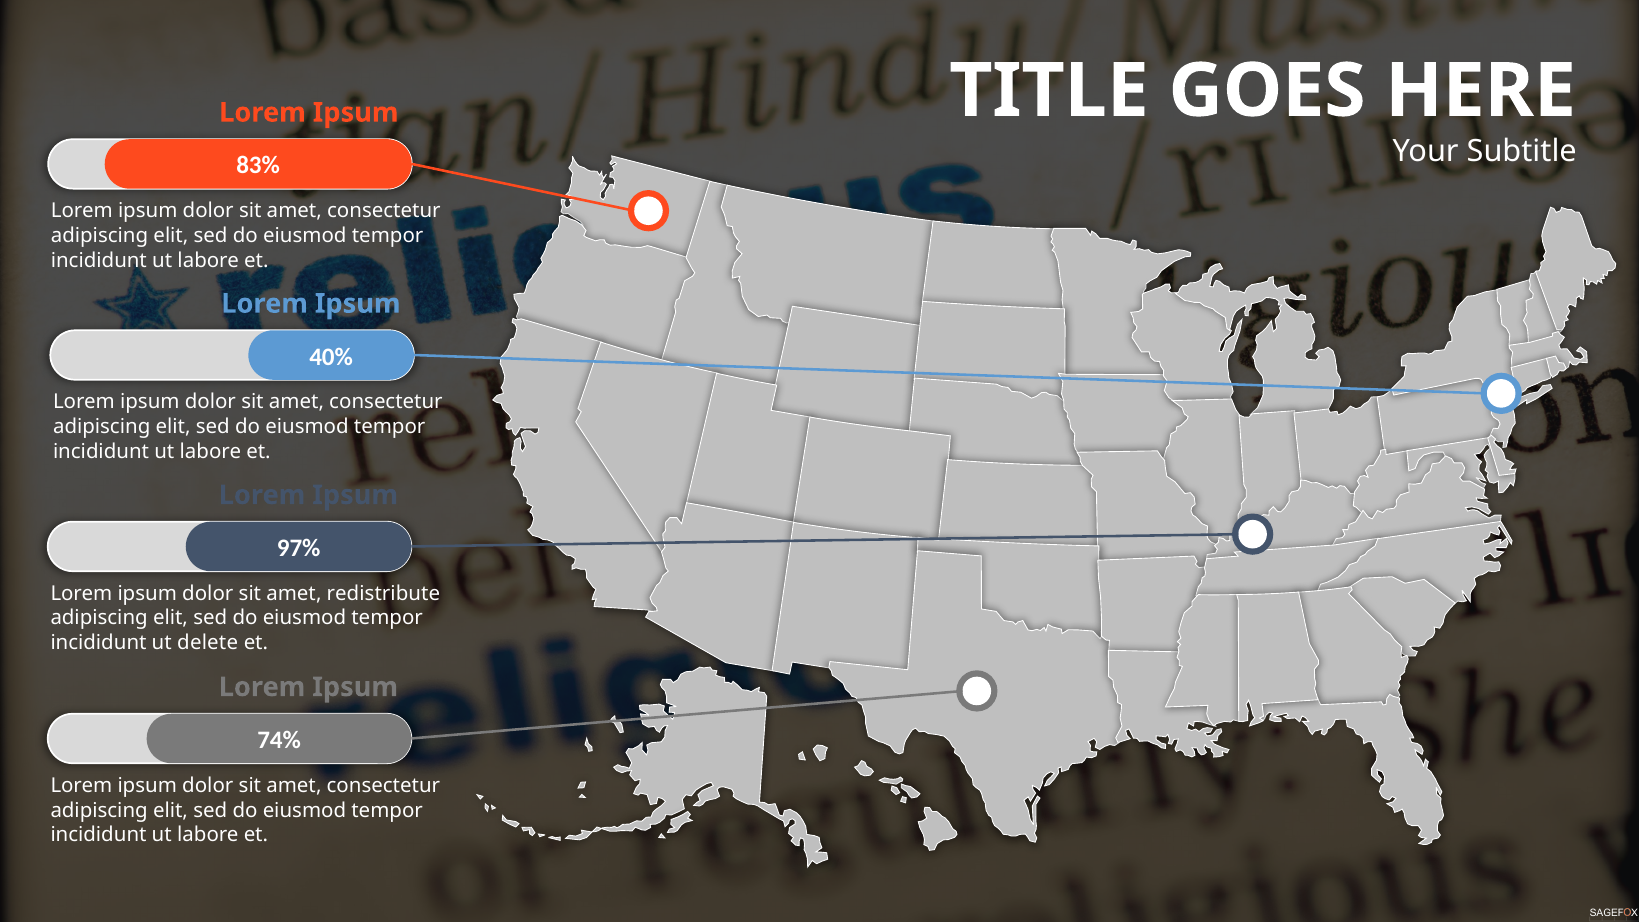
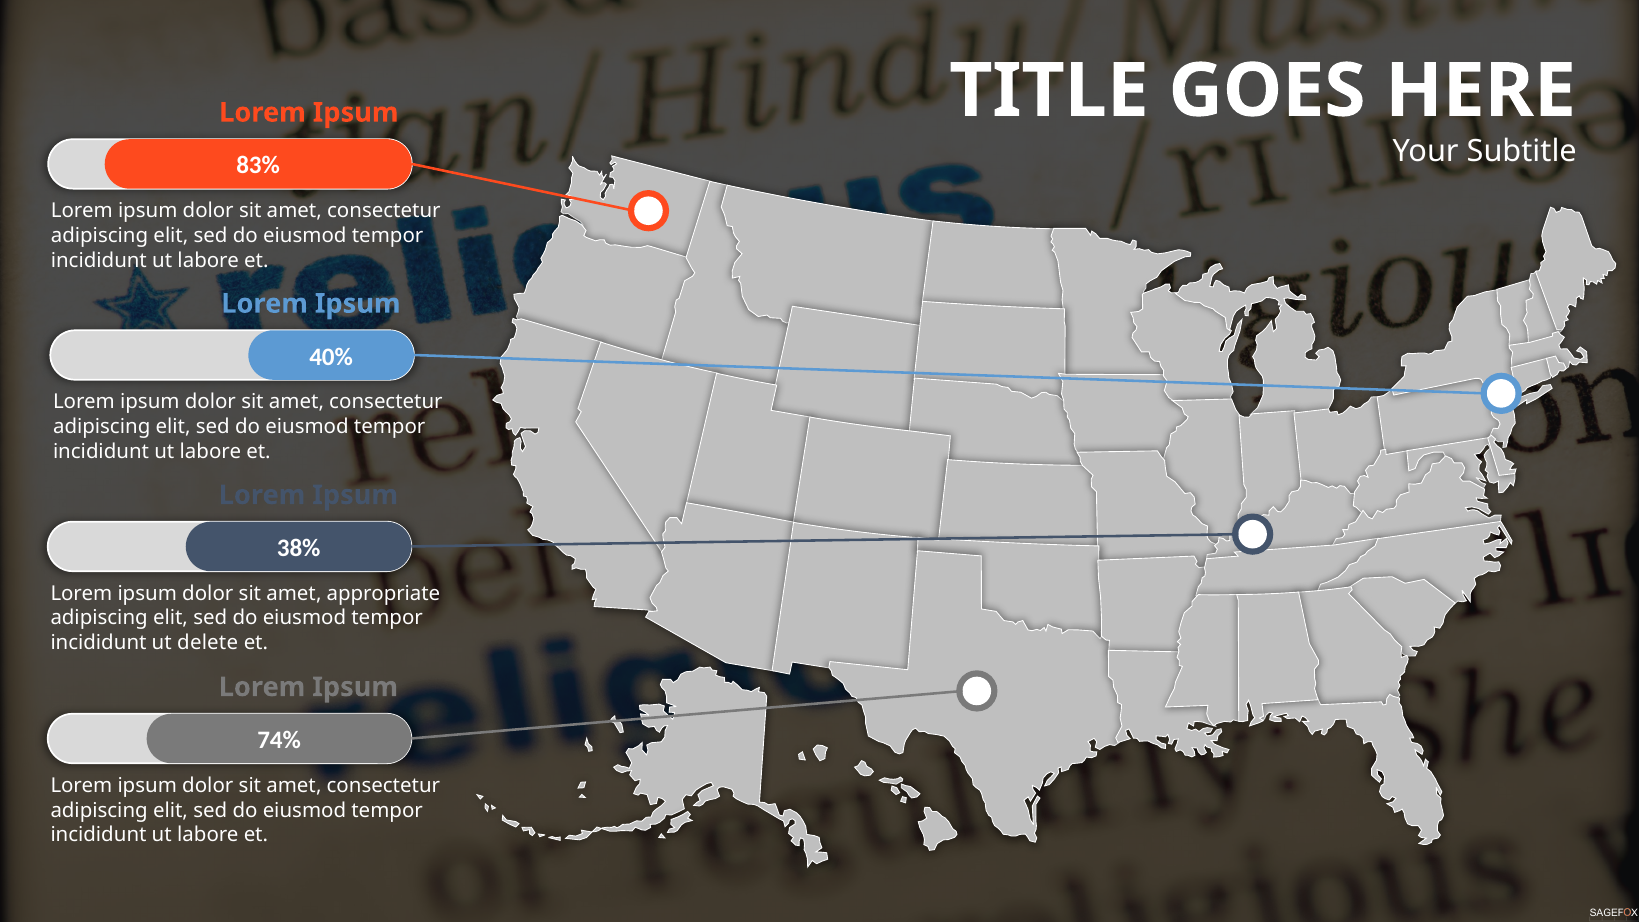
97%: 97% -> 38%
redistribute: redistribute -> appropriate
